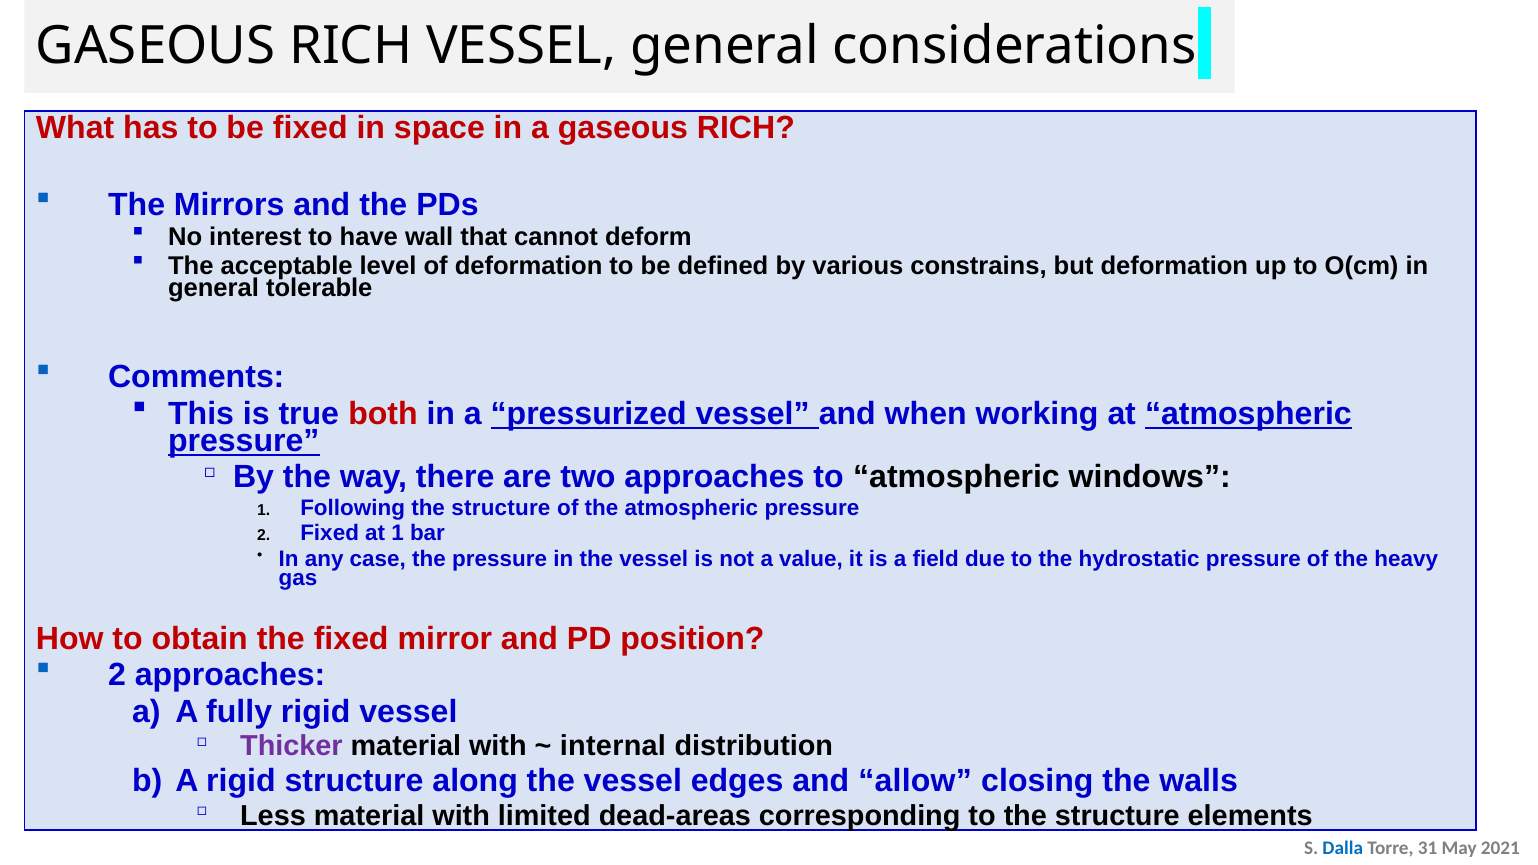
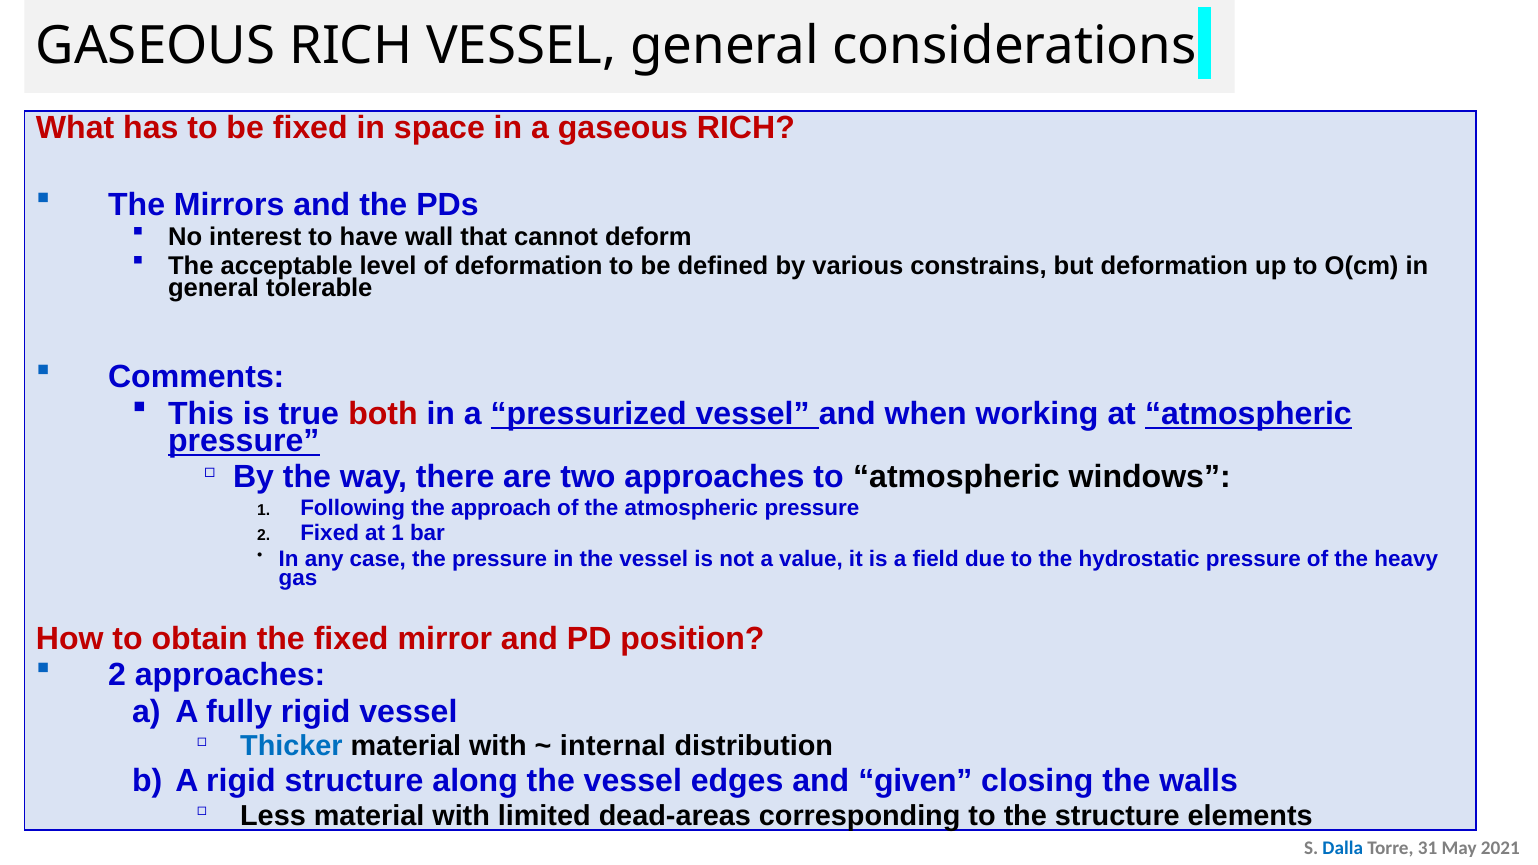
Following the structure: structure -> approach
Thicker colour: purple -> blue
allow: allow -> given
